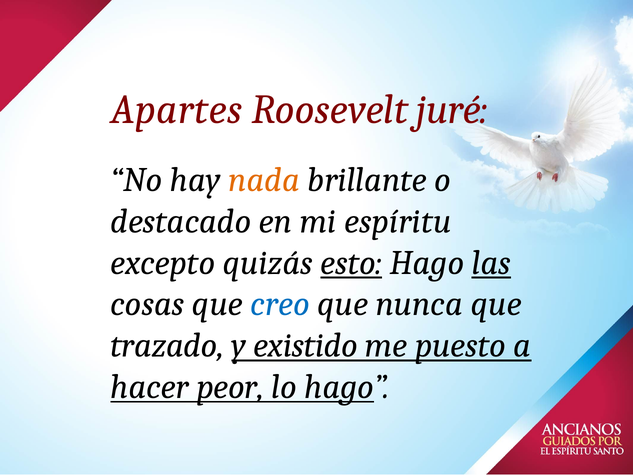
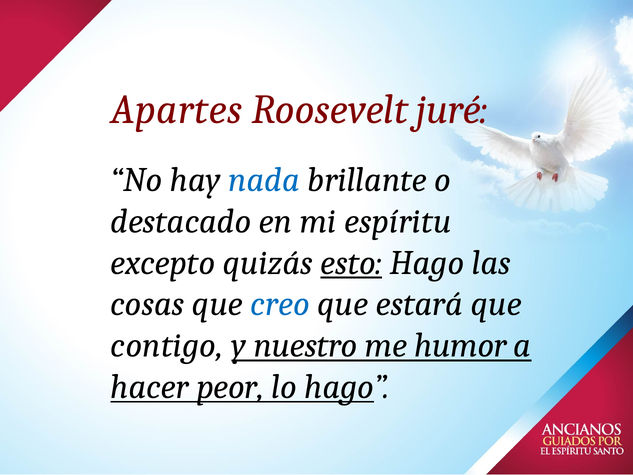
nada colour: orange -> blue
las underline: present -> none
nunca: nunca -> estará
trazado: trazado -> contigo
existido: existido -> nuestro
puesto: puesto -> humor
